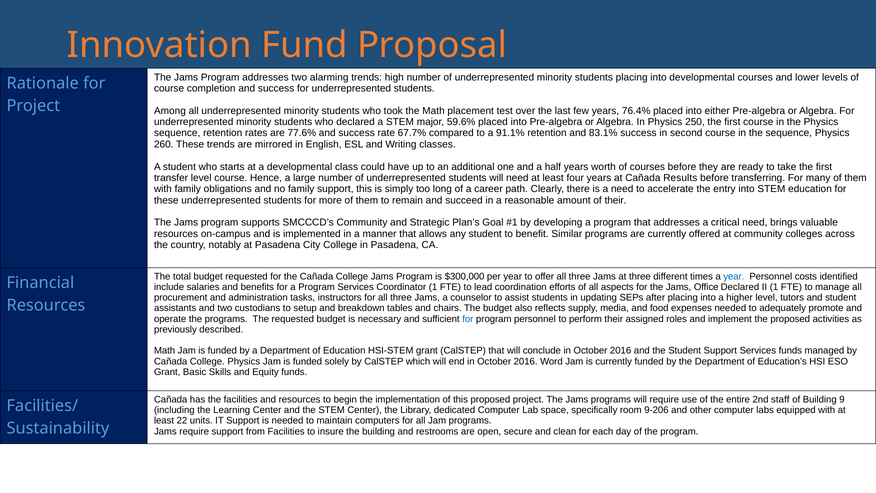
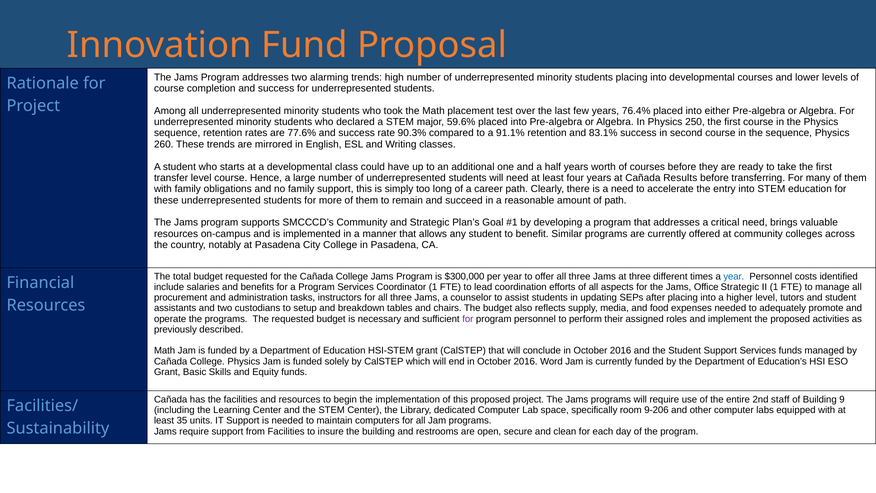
67.7%: 67.7% -> 90.3%
of their: their -> path
Office Declared: Declared -> Strategic
for at (468, 319) colour: blue -> purple
22: 22 -> 35
